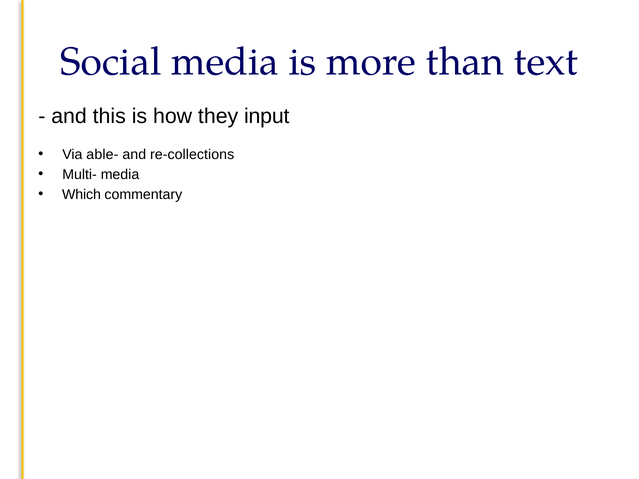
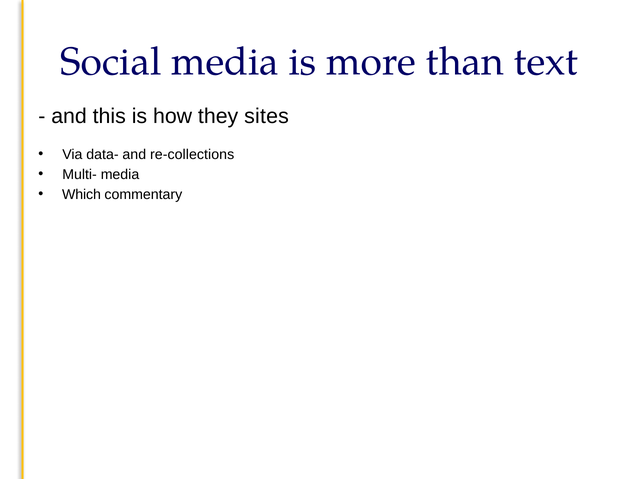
input: input -> sites
able-: able- -> data-
